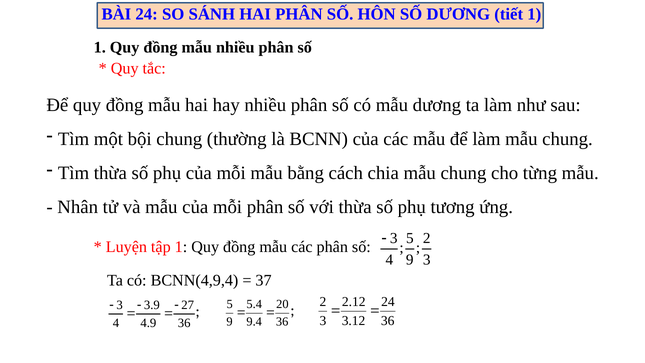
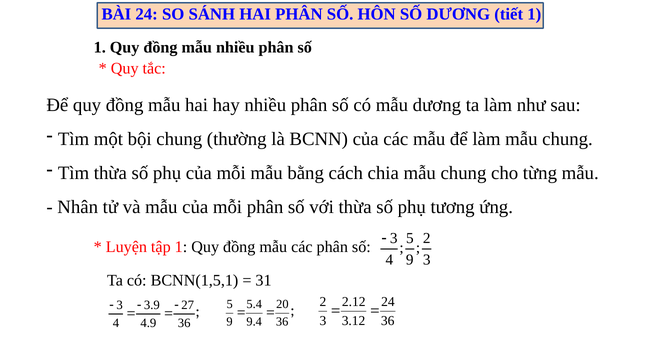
BCNN(4,9,4: BCNN(4,9,4 -> BCNN(1,5,1
37: 37 -> 31
